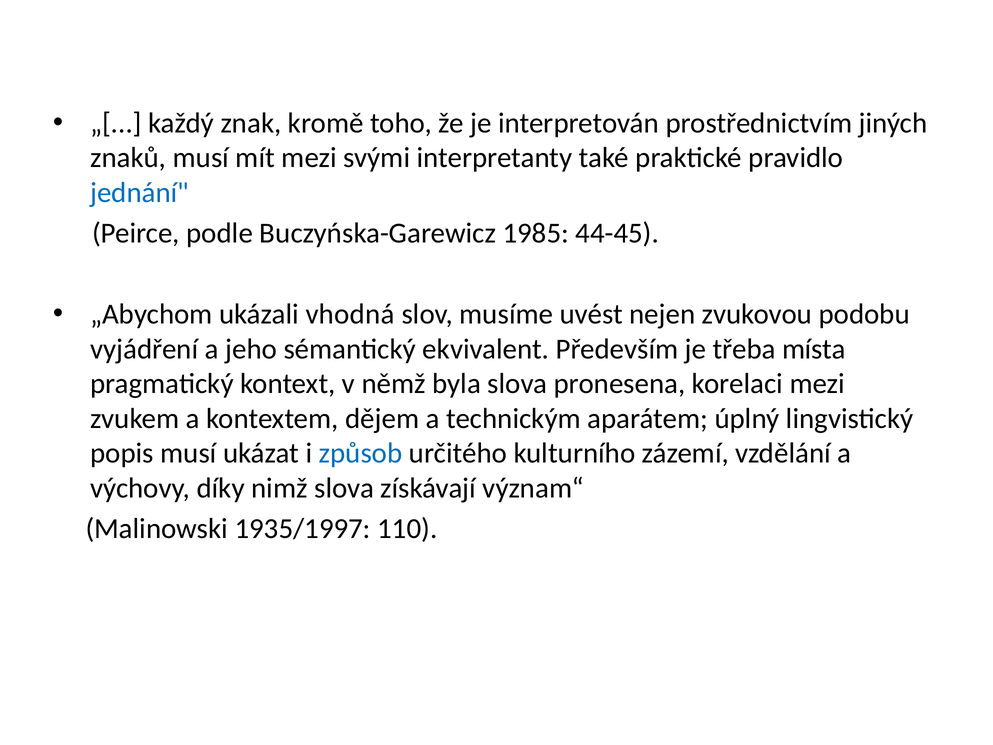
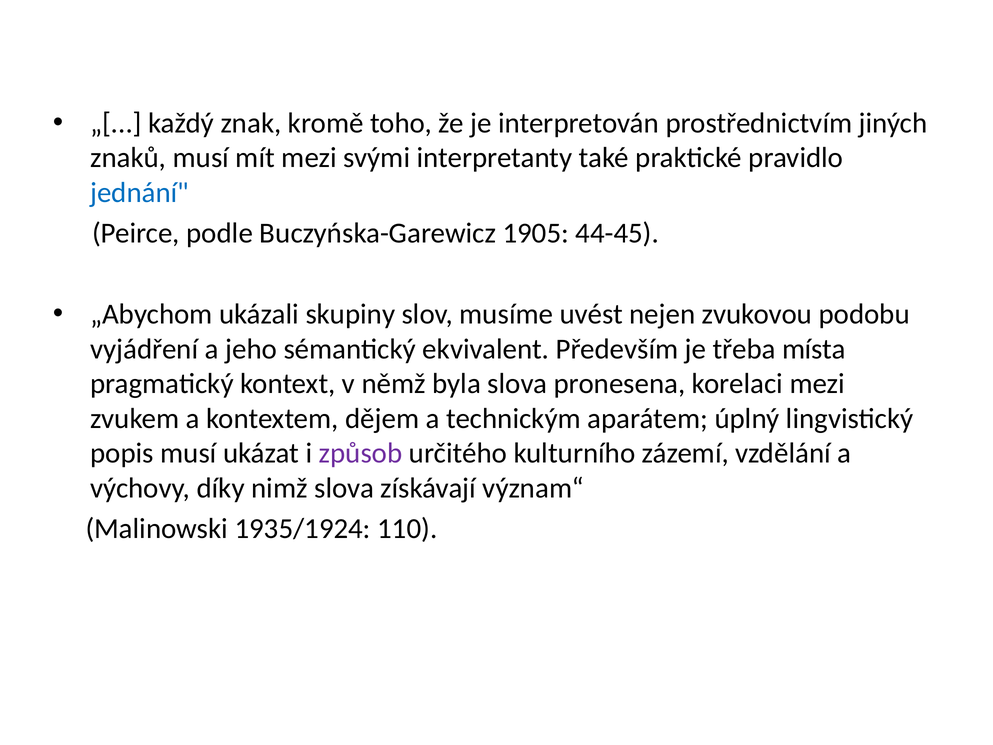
1985: 1985 -> 1905
vhodná: vhodná -> skupiny
způsob colour: blue -> purple
1935/1997: 1935/1997 -> 1935/1924
